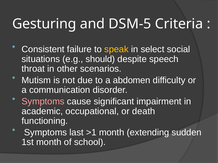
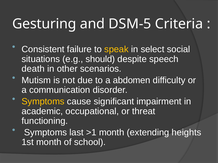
throat: throat -> death
Symptoms at (43, 102) colour: pink -> yellow
death: death -> threat
sudden: sudden -> heights
